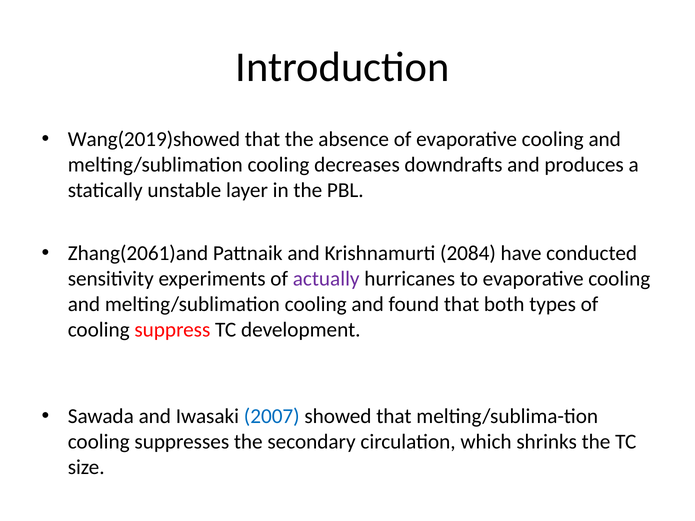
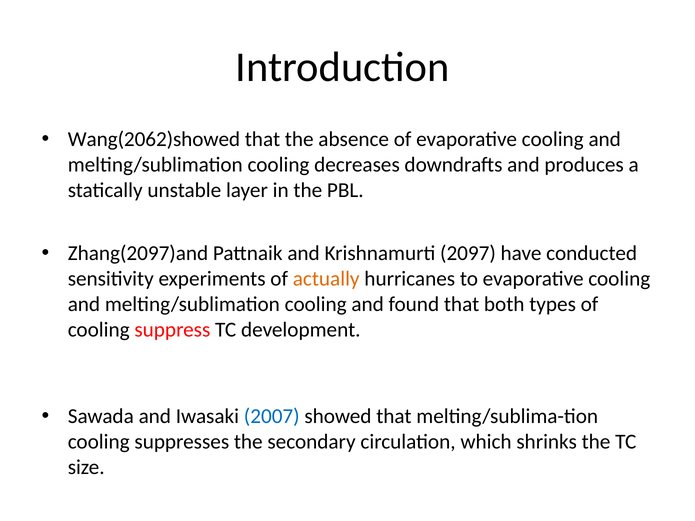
Wang(2019)showed: Wang(2019)showed -> Wang(2062)showed
Zhang(2061)and: Zhang(2061)and -> Zhang(2097)and
2084: 2084 -> 2097
actually colour: purple -> orange
